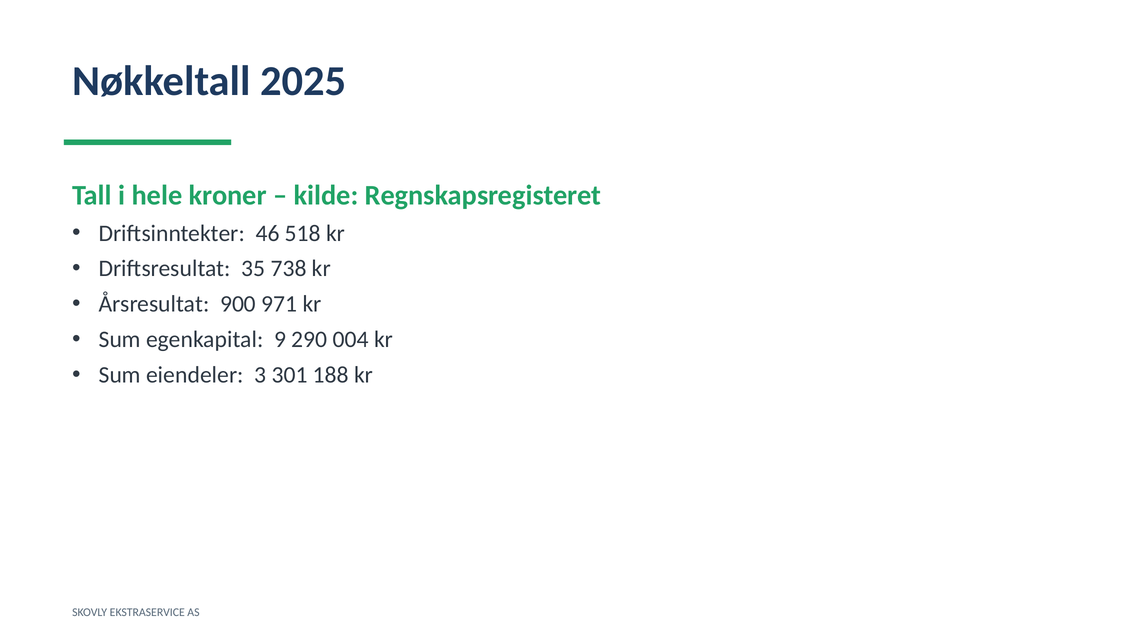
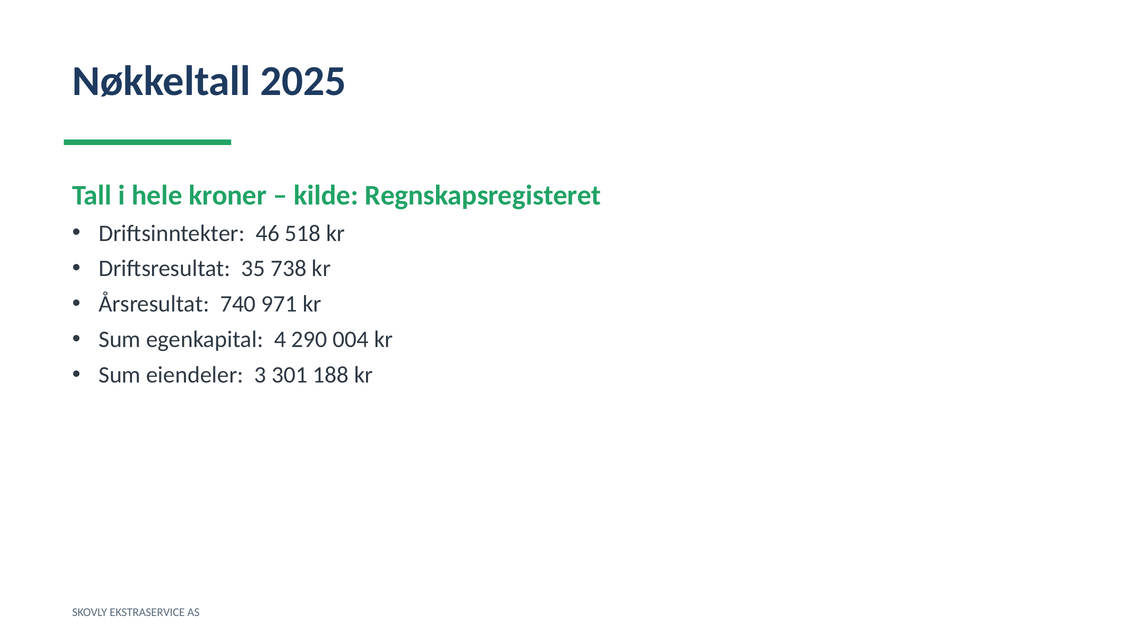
900: 900 -> 740
9: 9 -> 4
